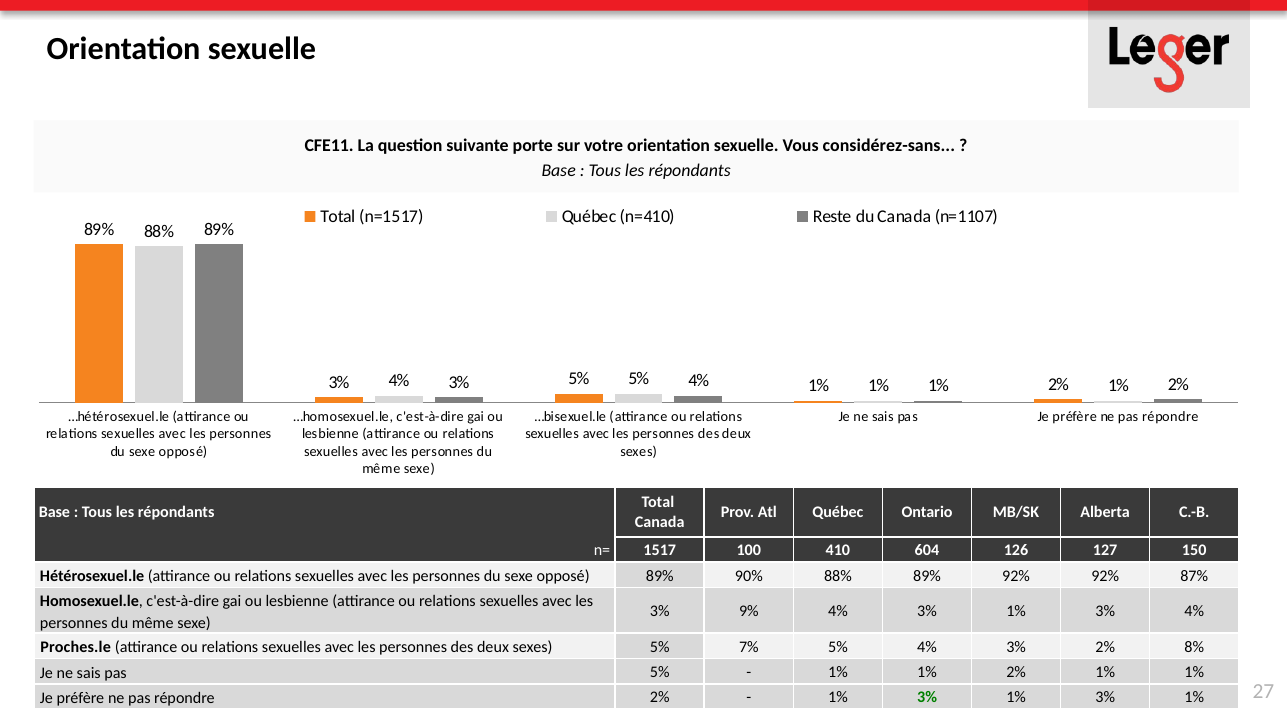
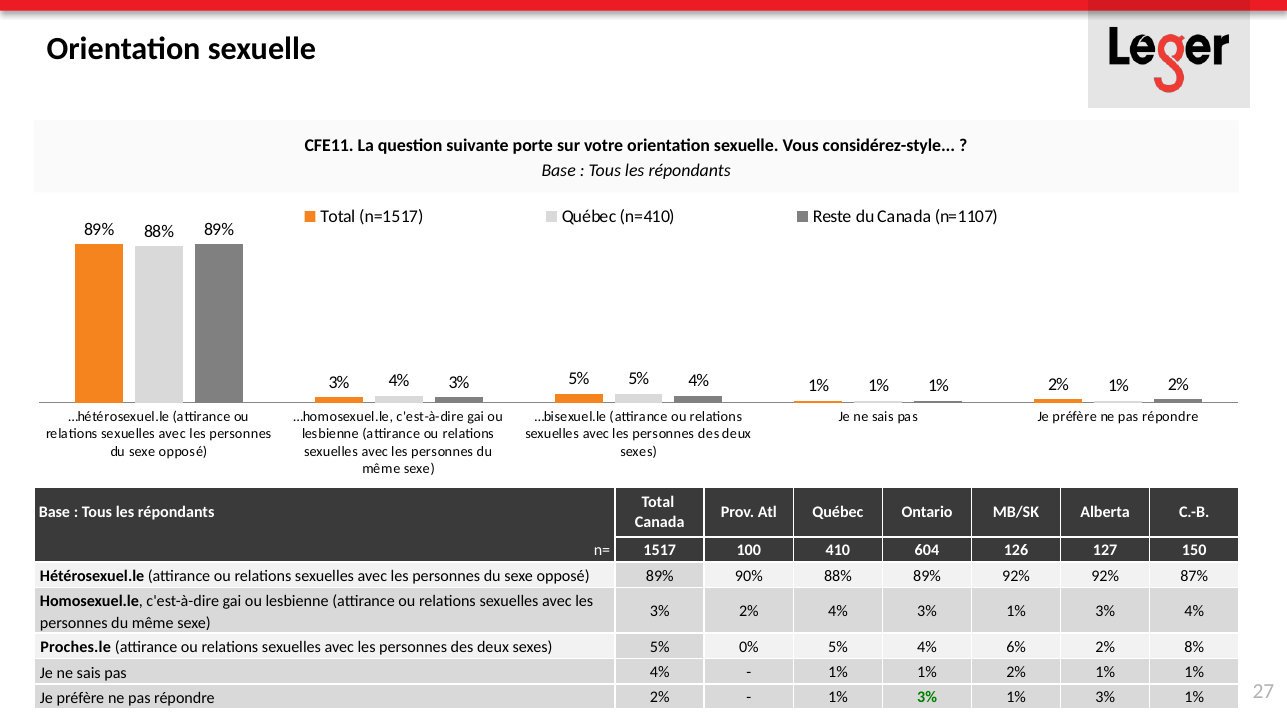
considérez-sans: considérez-sans -> considérez-style
3% 9%: 9% -> 2%
7%: 7% -> 0%
5% 4% 3%: 3% -> 6%
pas 5%: 5% -> 4%
